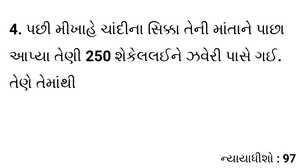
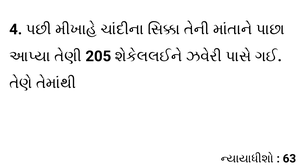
250: 250 -> 205
97: 97 -> 63
